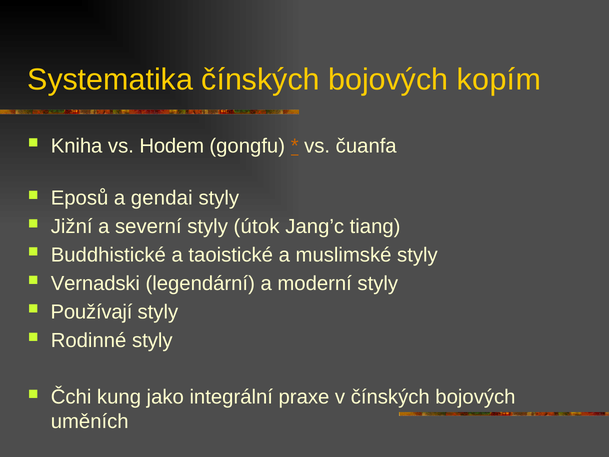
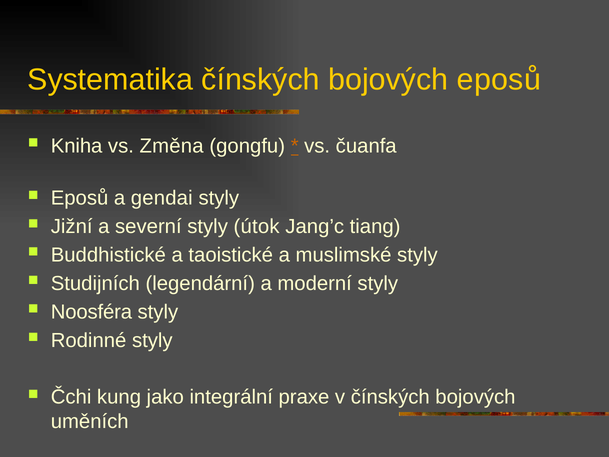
bojových kopím: kopím -> eposů
Hodem: Hodem -> Změna
Vernadski: Vernadski -> Studijních
Používají: Používají -> Noosféra
